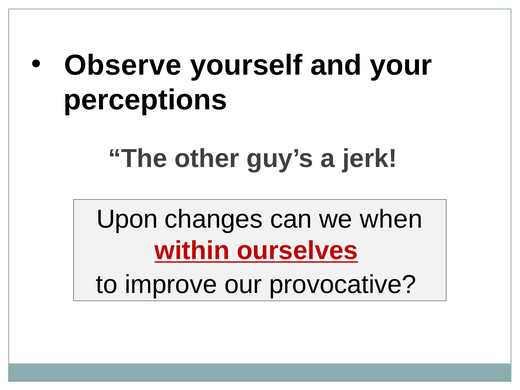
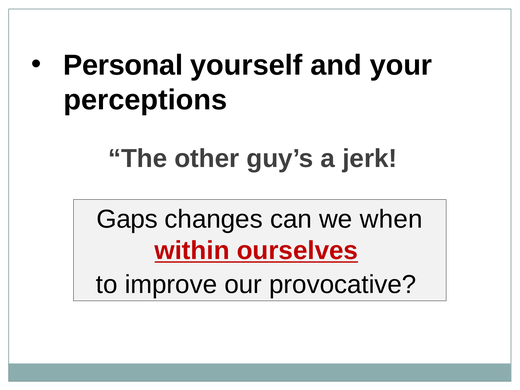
Observe: Observe -> Personal
Upon: Upon -> Gaps
